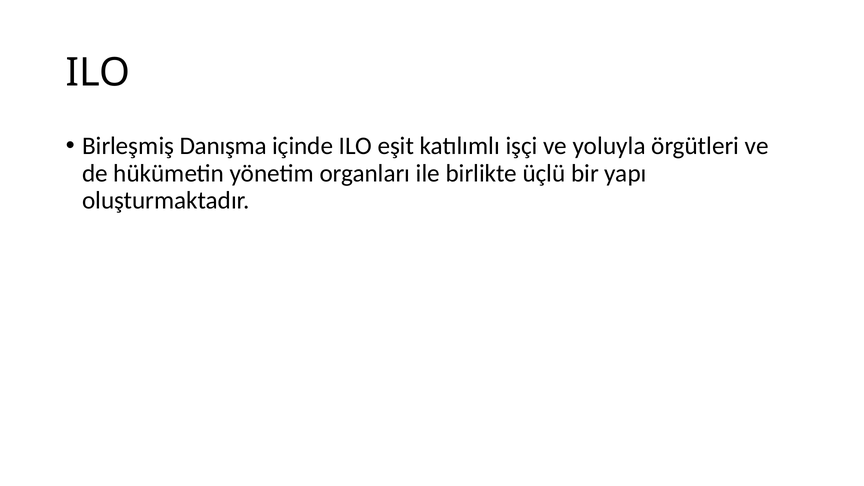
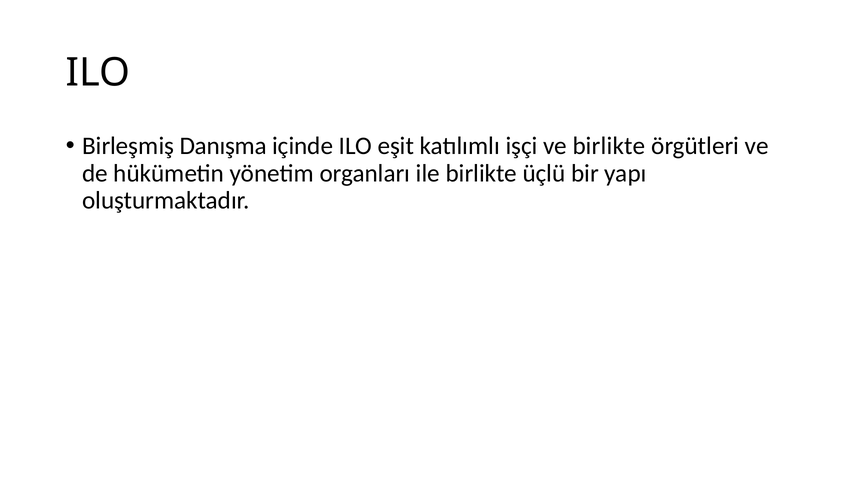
ve yoluyla: yoluyla -> birlikte
